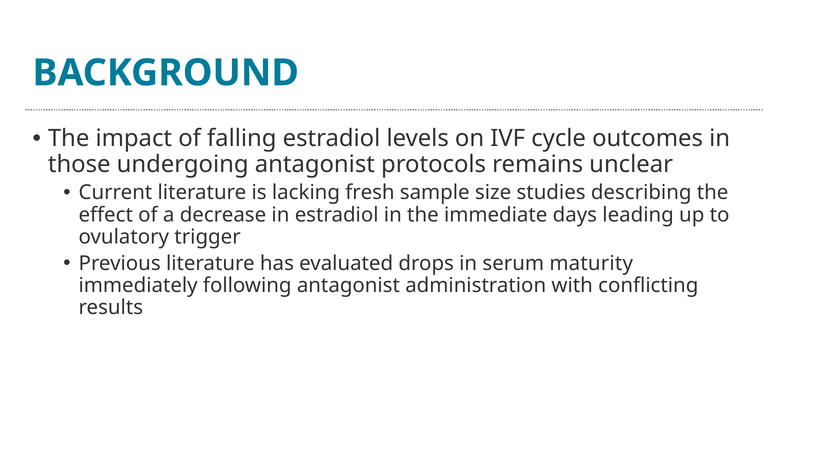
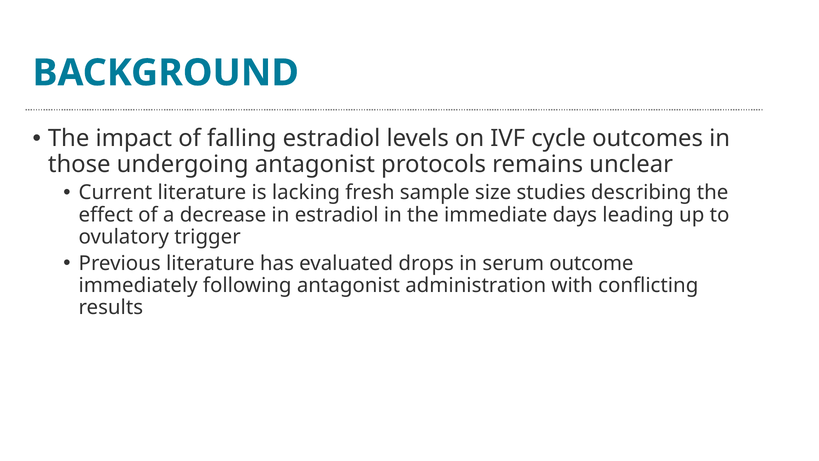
maturity: maturity -> outcome
